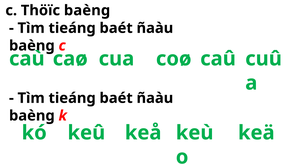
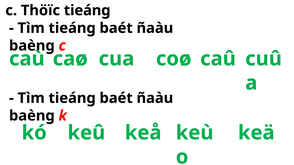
Thöïc baèng: baèng -> tieáng
